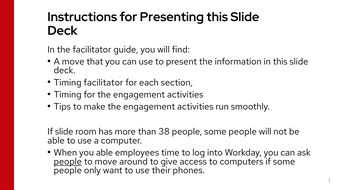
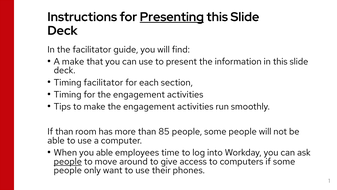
Presenting underline: none -> present
A move: move -> make
If slide: slide -> than
38: 38 -> 85
